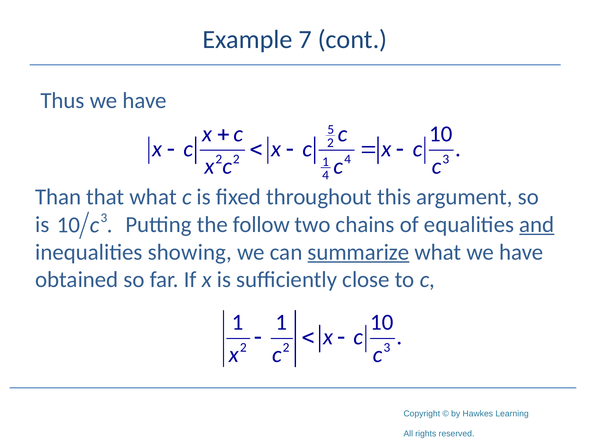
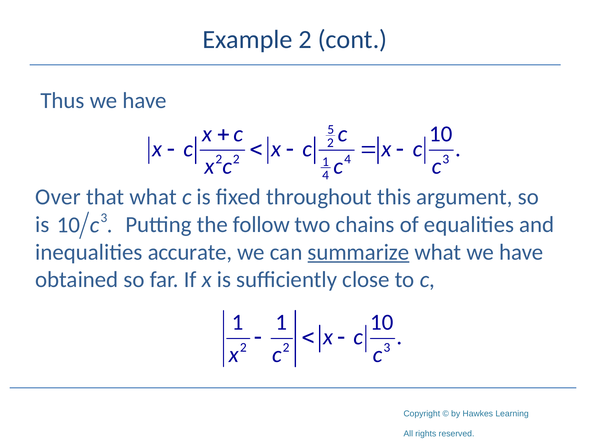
Example 7: 7 -> 2
Than: Than -> Over
and underline: present -> none
showing: showing -> accurate
